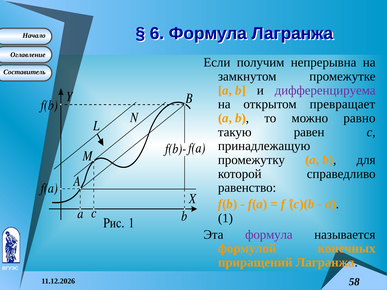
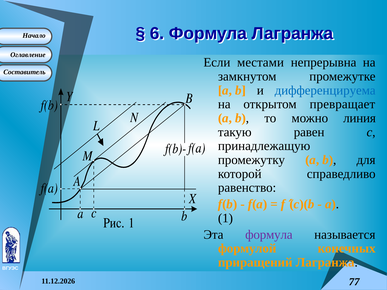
получим: получим -> местами
дифференцируема colour: purple -> blue
равно: равно -> линия
58: 58 -> 77
